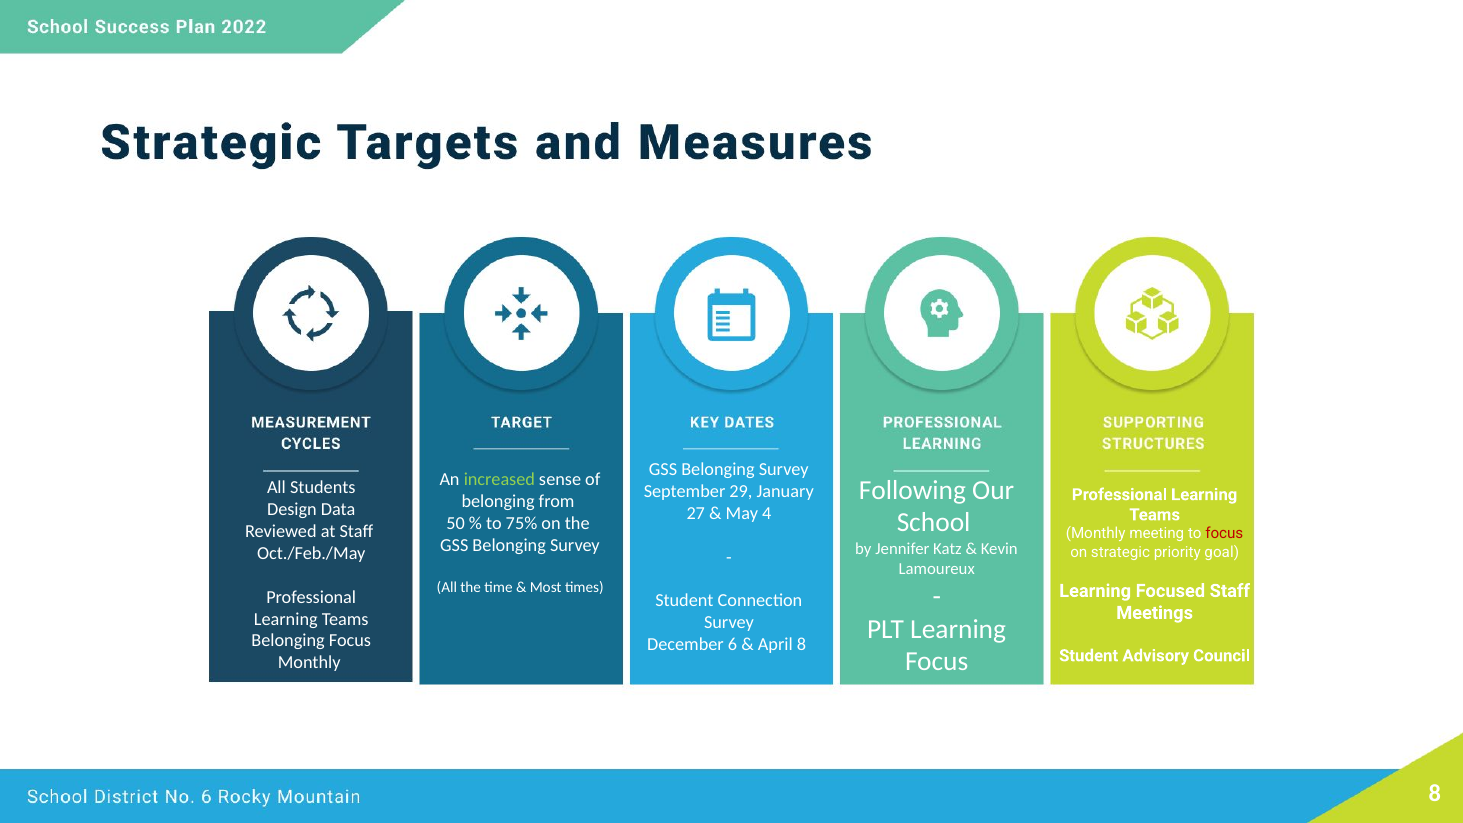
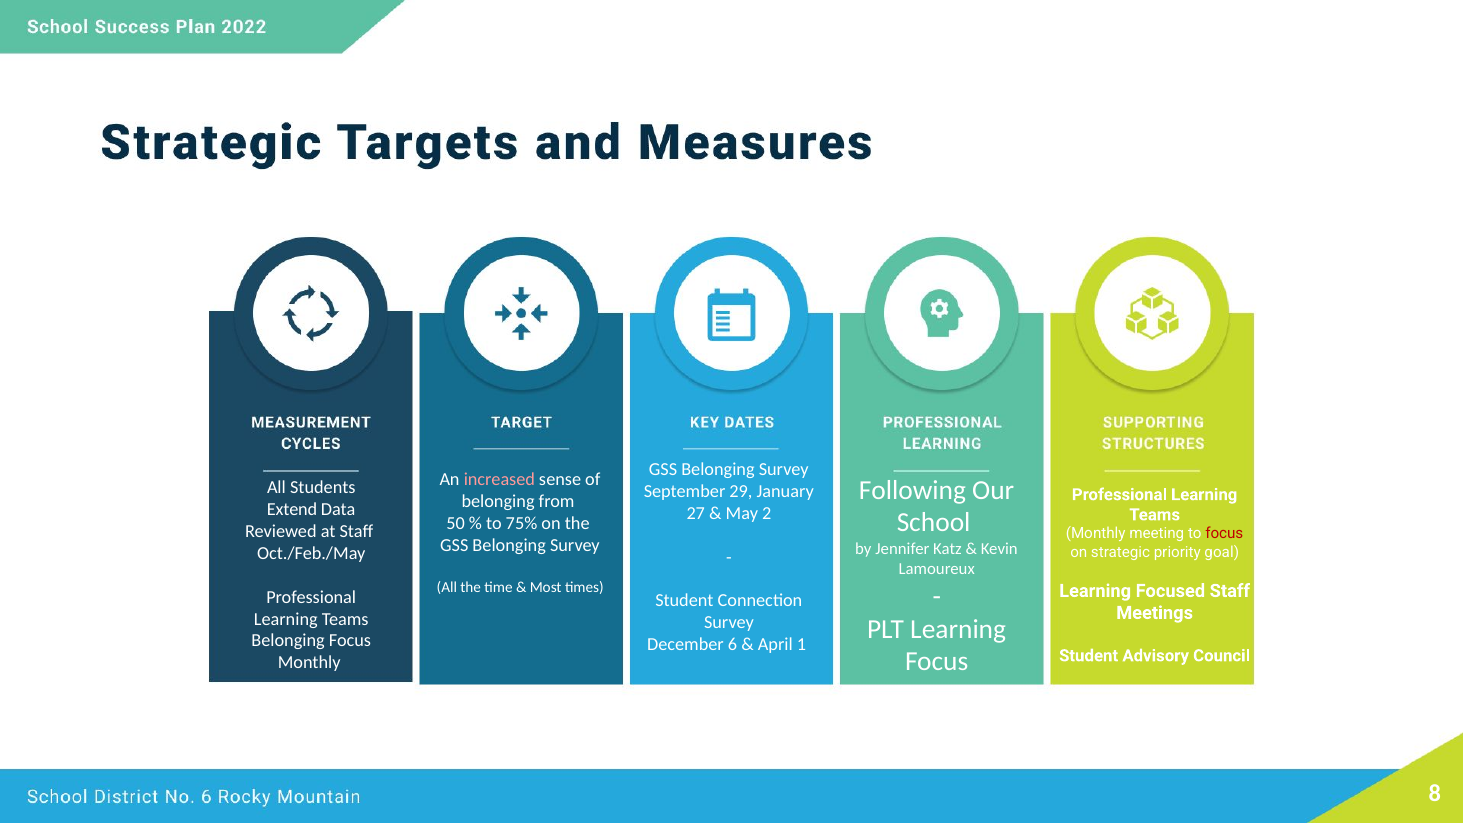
increased colour: light green -> pink
Design: Design -> Extend
4: 4 -> 2
April 8: 8 -> 1
